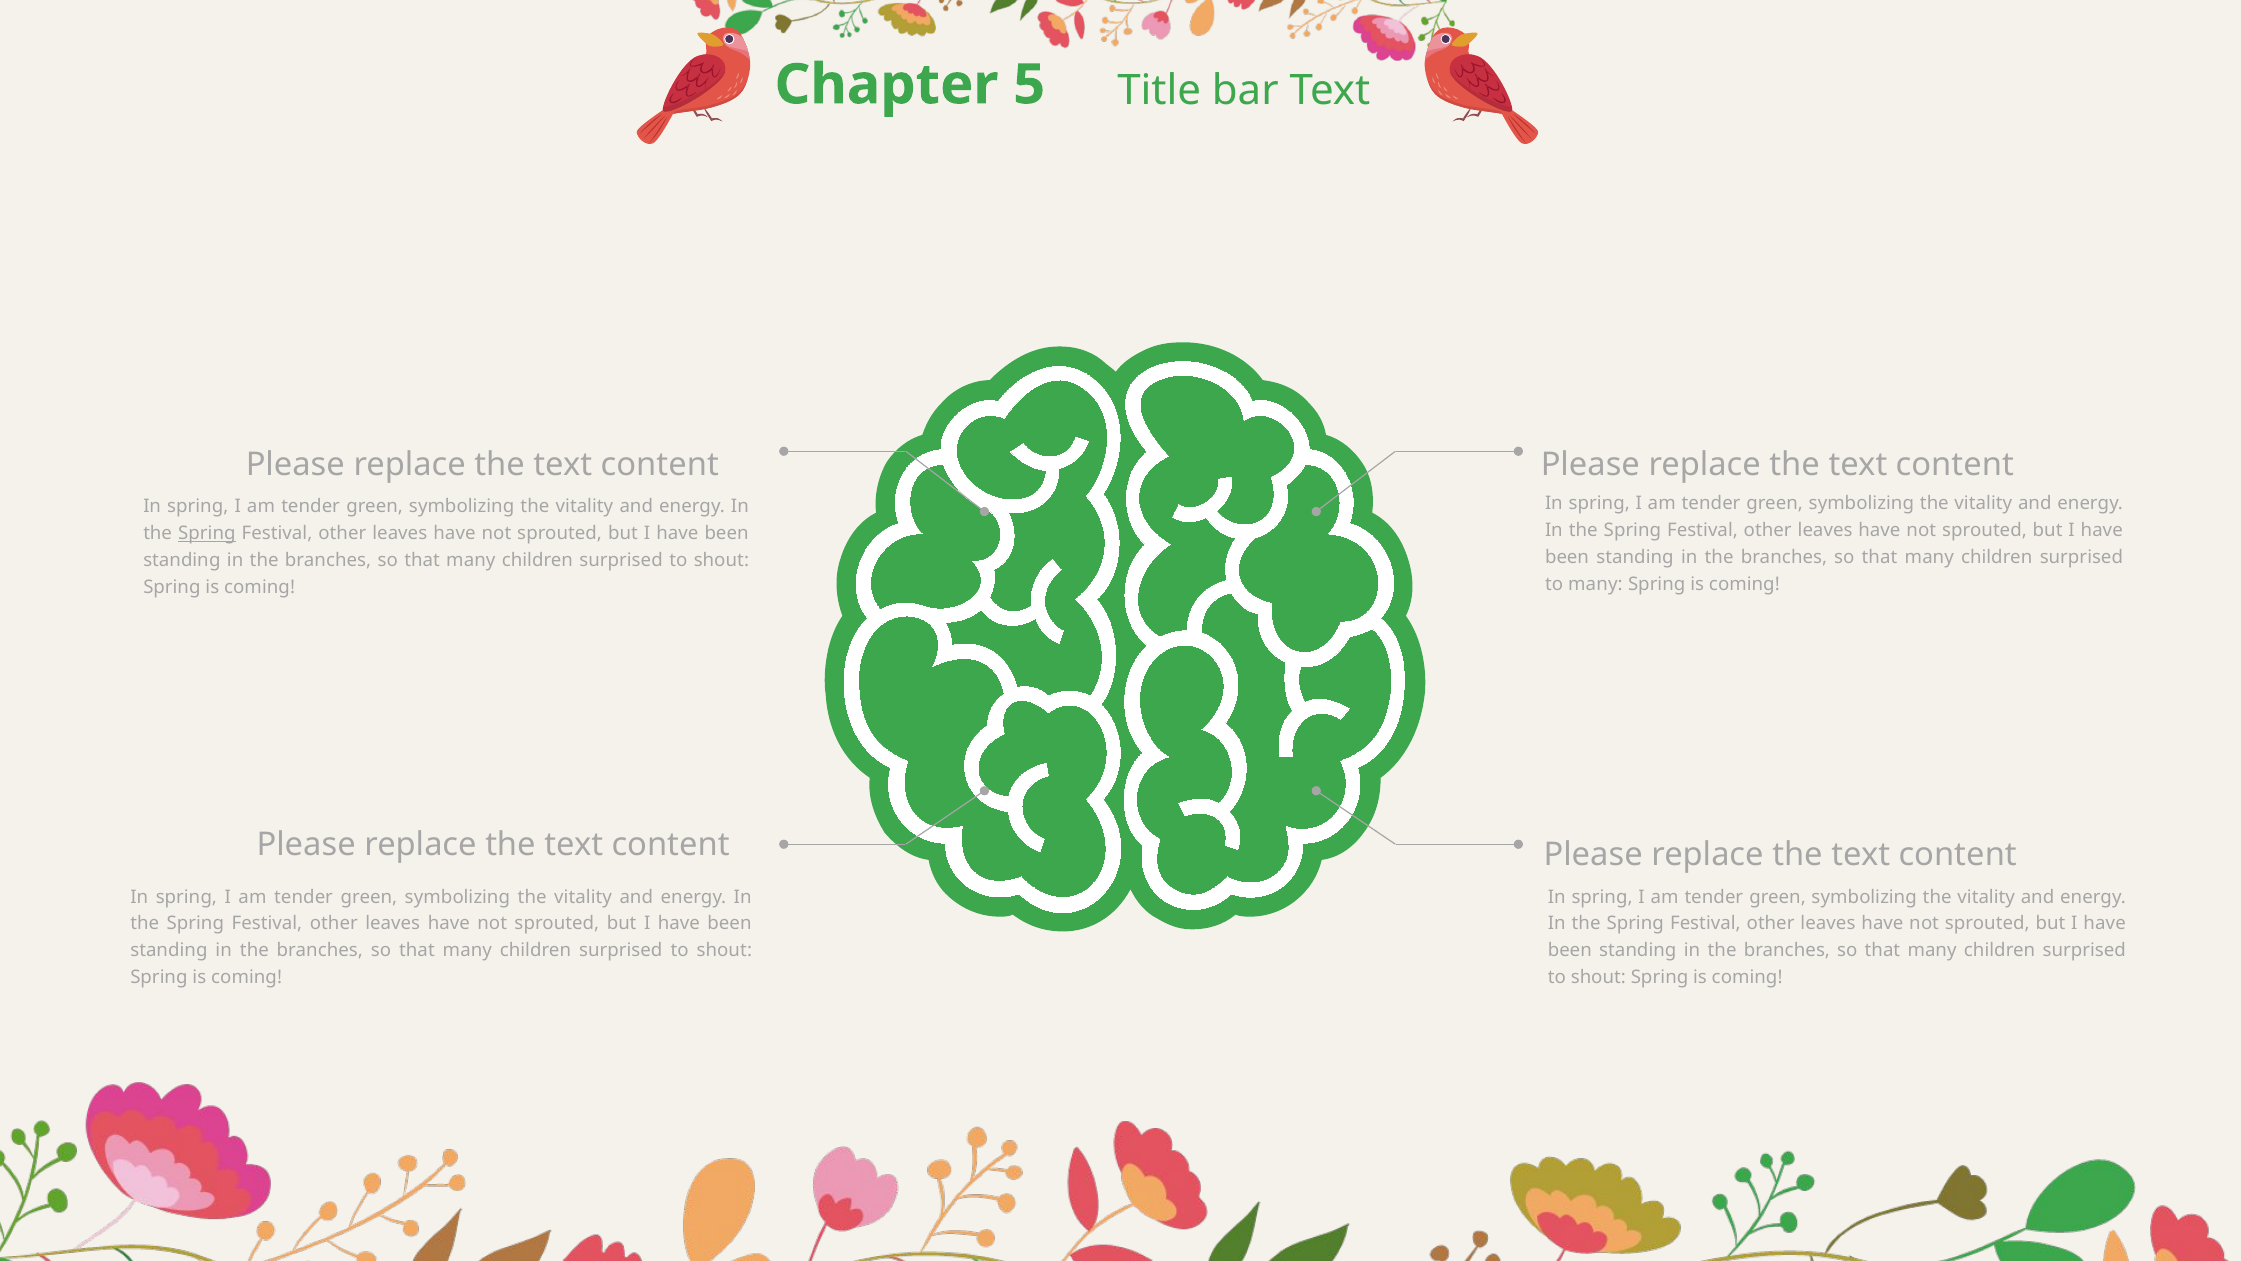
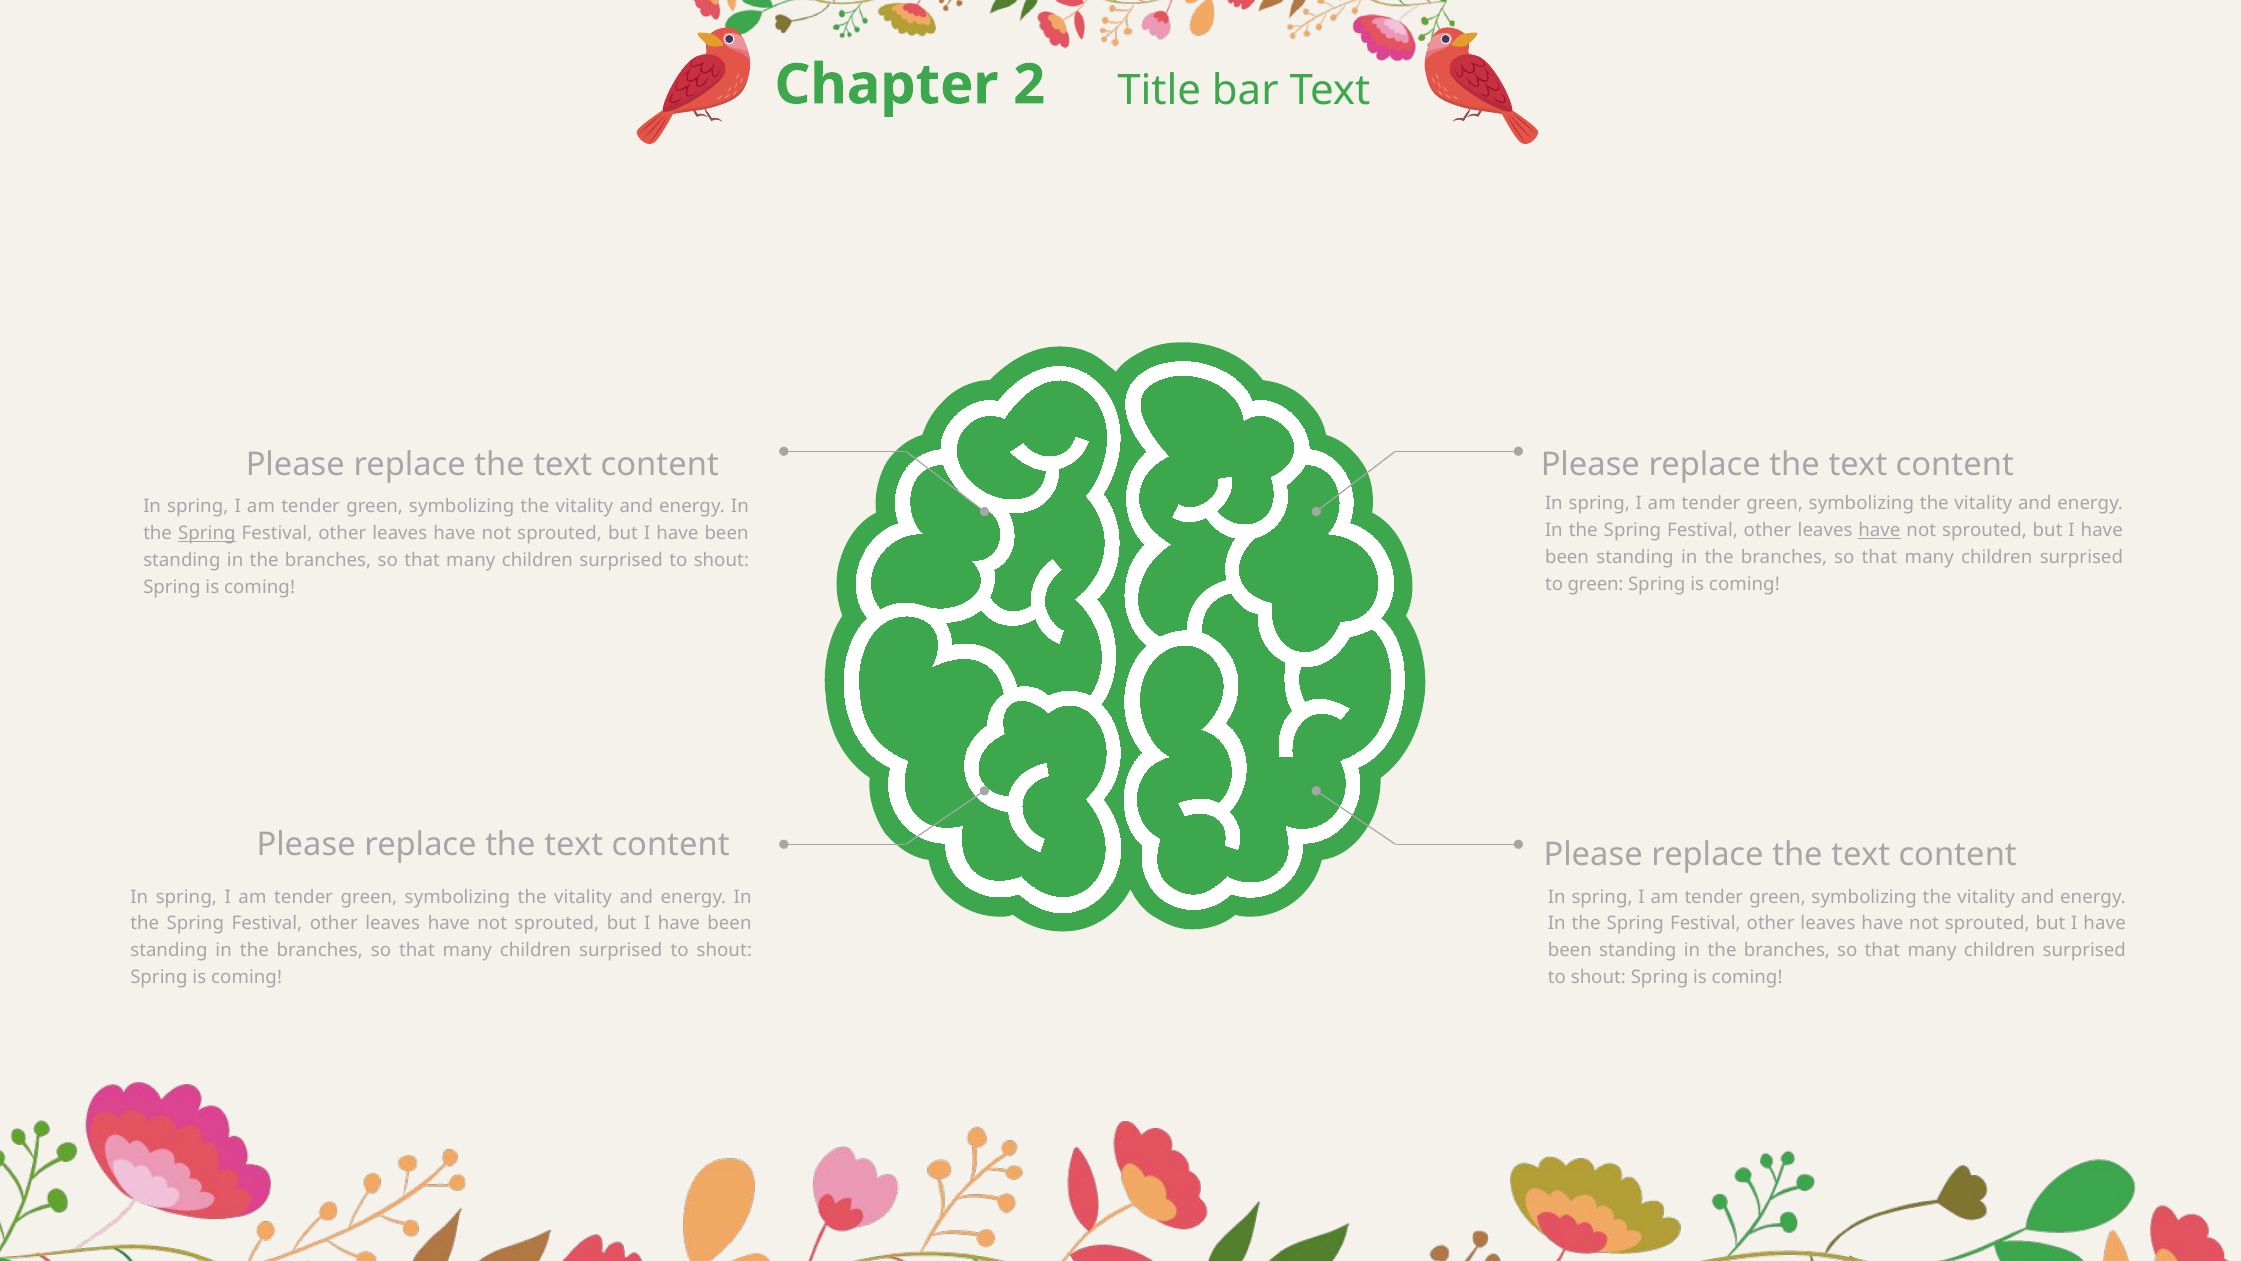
5: 5 -> 2
have at (1879, 530) underline: none -> present
to many: many -> green
